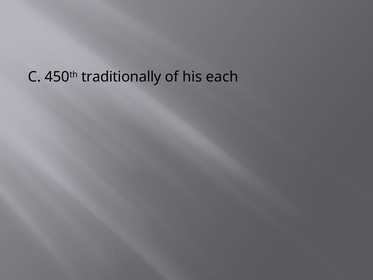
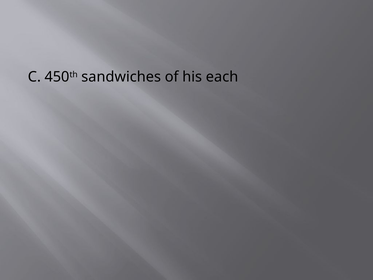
traditionally: traditionally -> sandwiches
